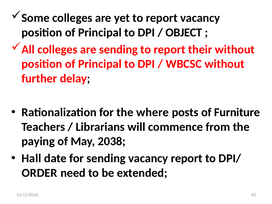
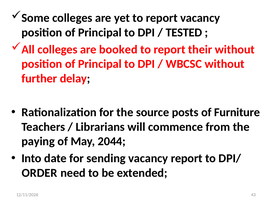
OBJECT: OBJECT -> TESTED
are sending: sending -> booked
where: where -> source
2038: 2038 -> 2044
Hall: Hall -> Into
